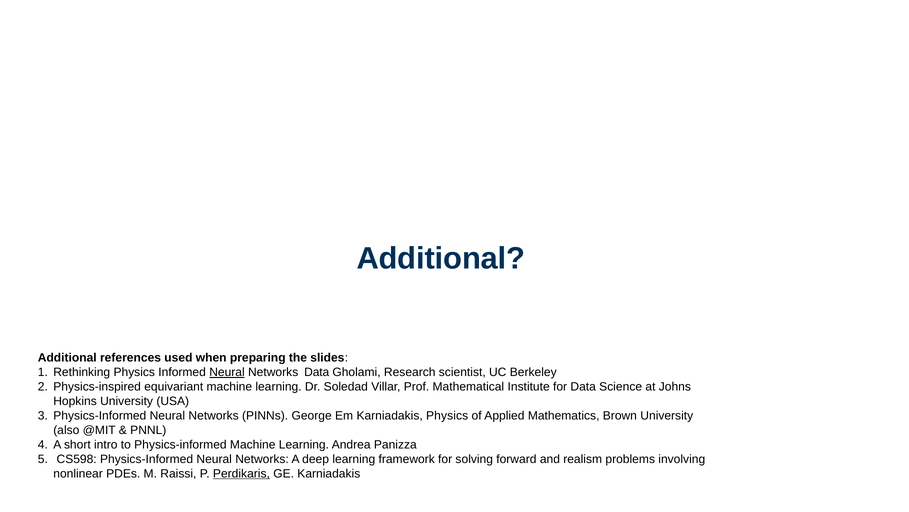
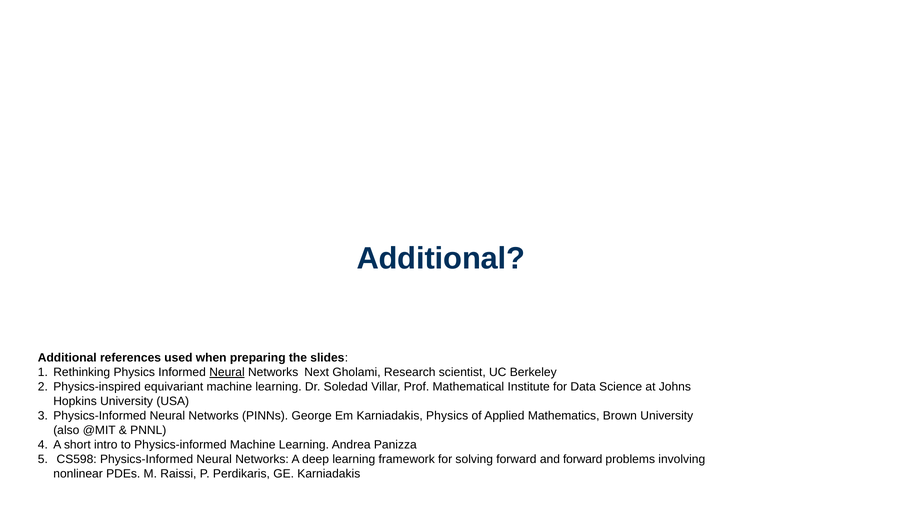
Networks Data: Data -> Next
and realism: realism -> forward
Perdikaris underline: present -> none
